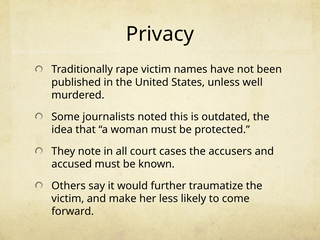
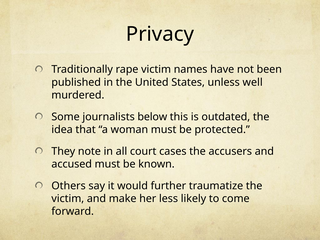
noted: noted -> below
